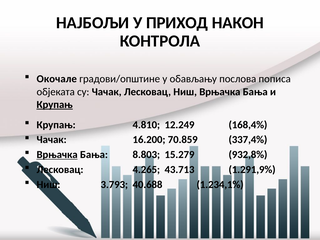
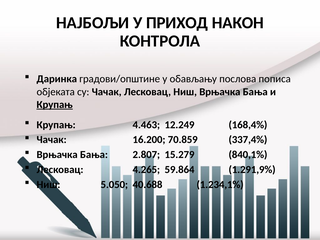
Окочале: Окочале -> Даринка
4.810: 4.810 -> 4.463
Врњачка at (57, 155) underline: present -> none
8.803: 8.803 -> 2.807
932,8%: 932,8% -> 840,1%
43.713: 43.713 -> 59.864
3.793: 3.793 -> 5.050
